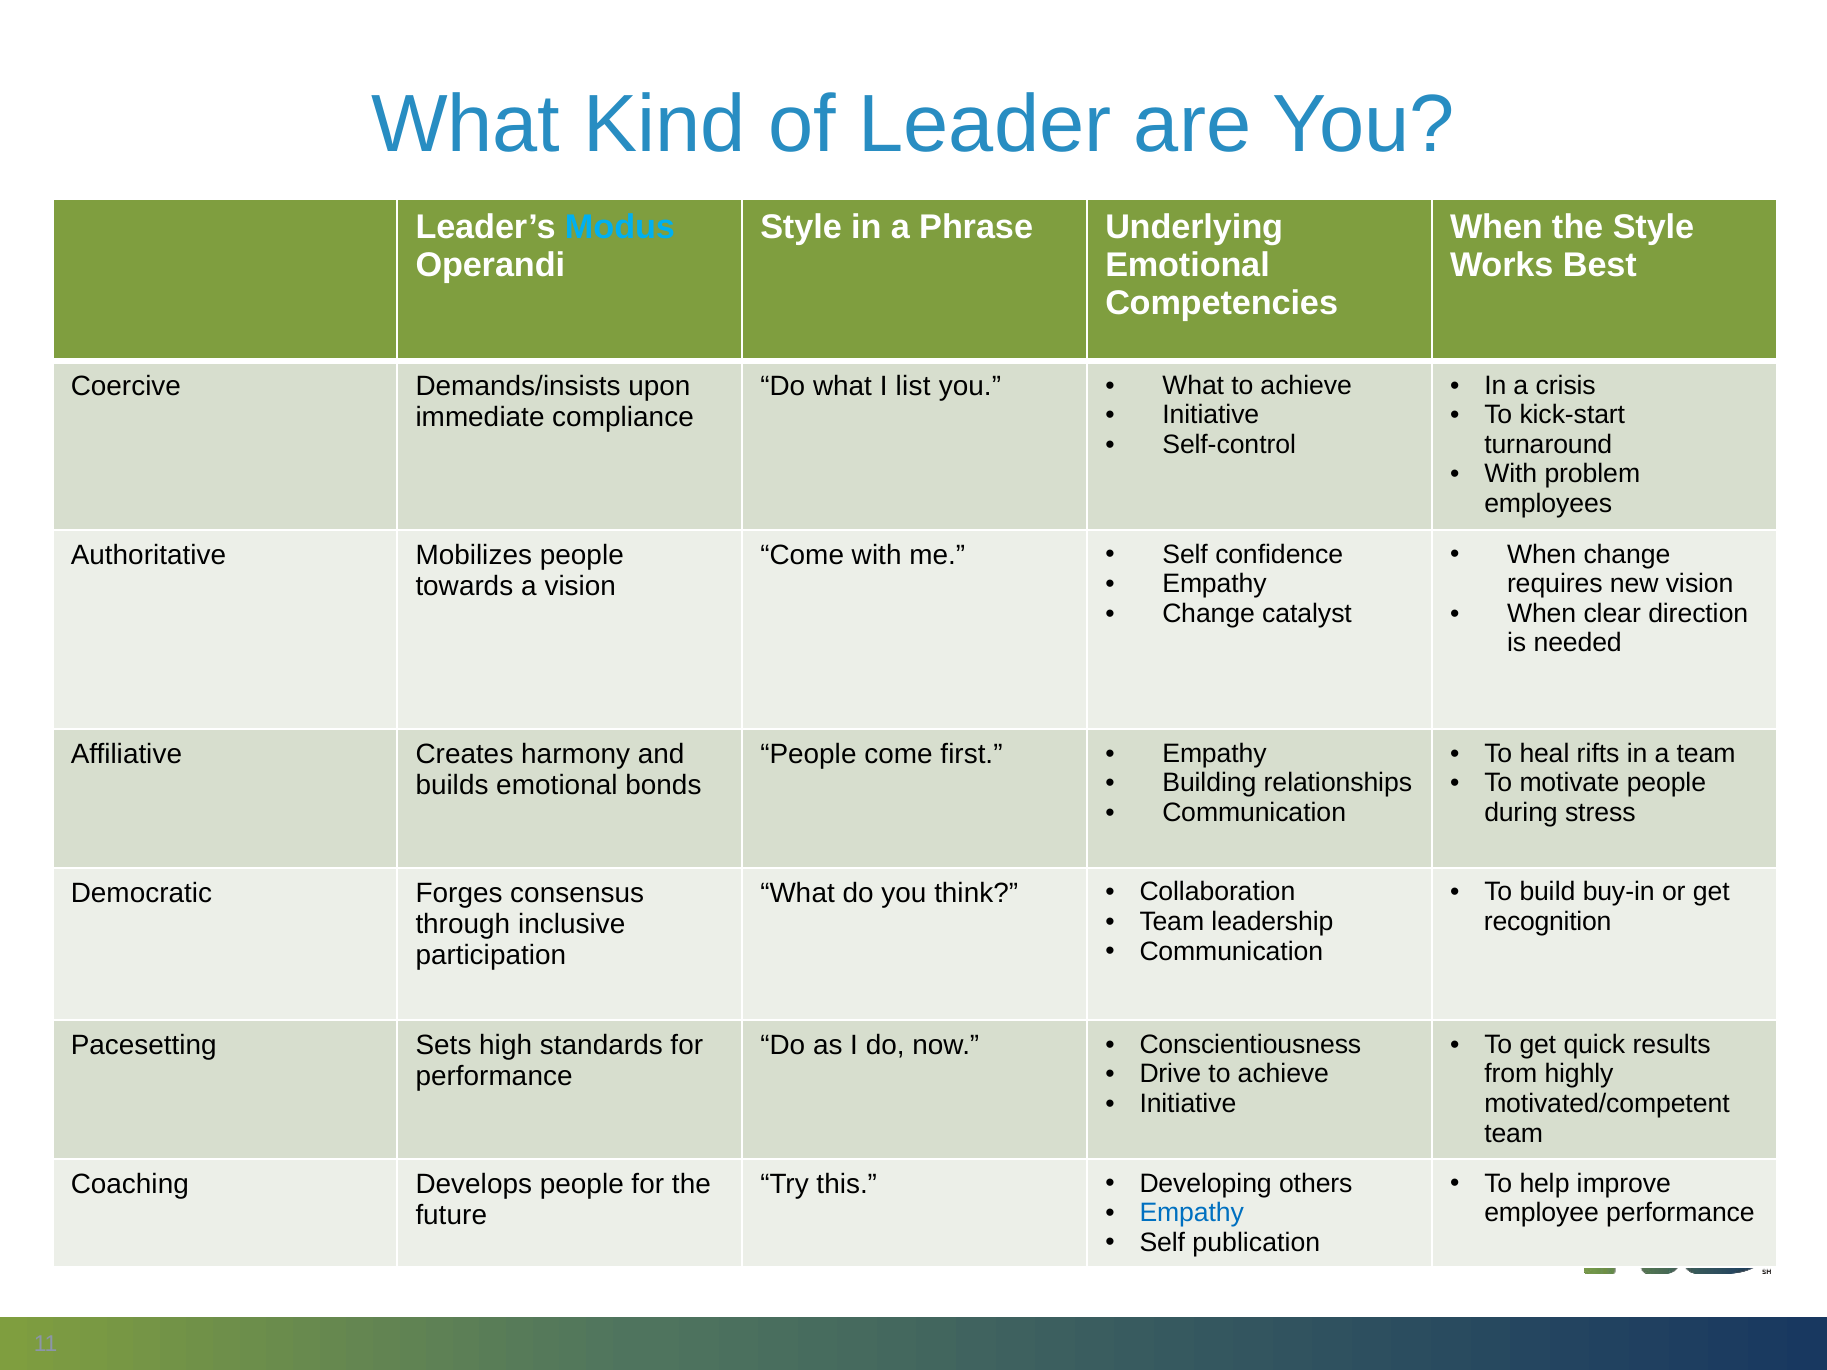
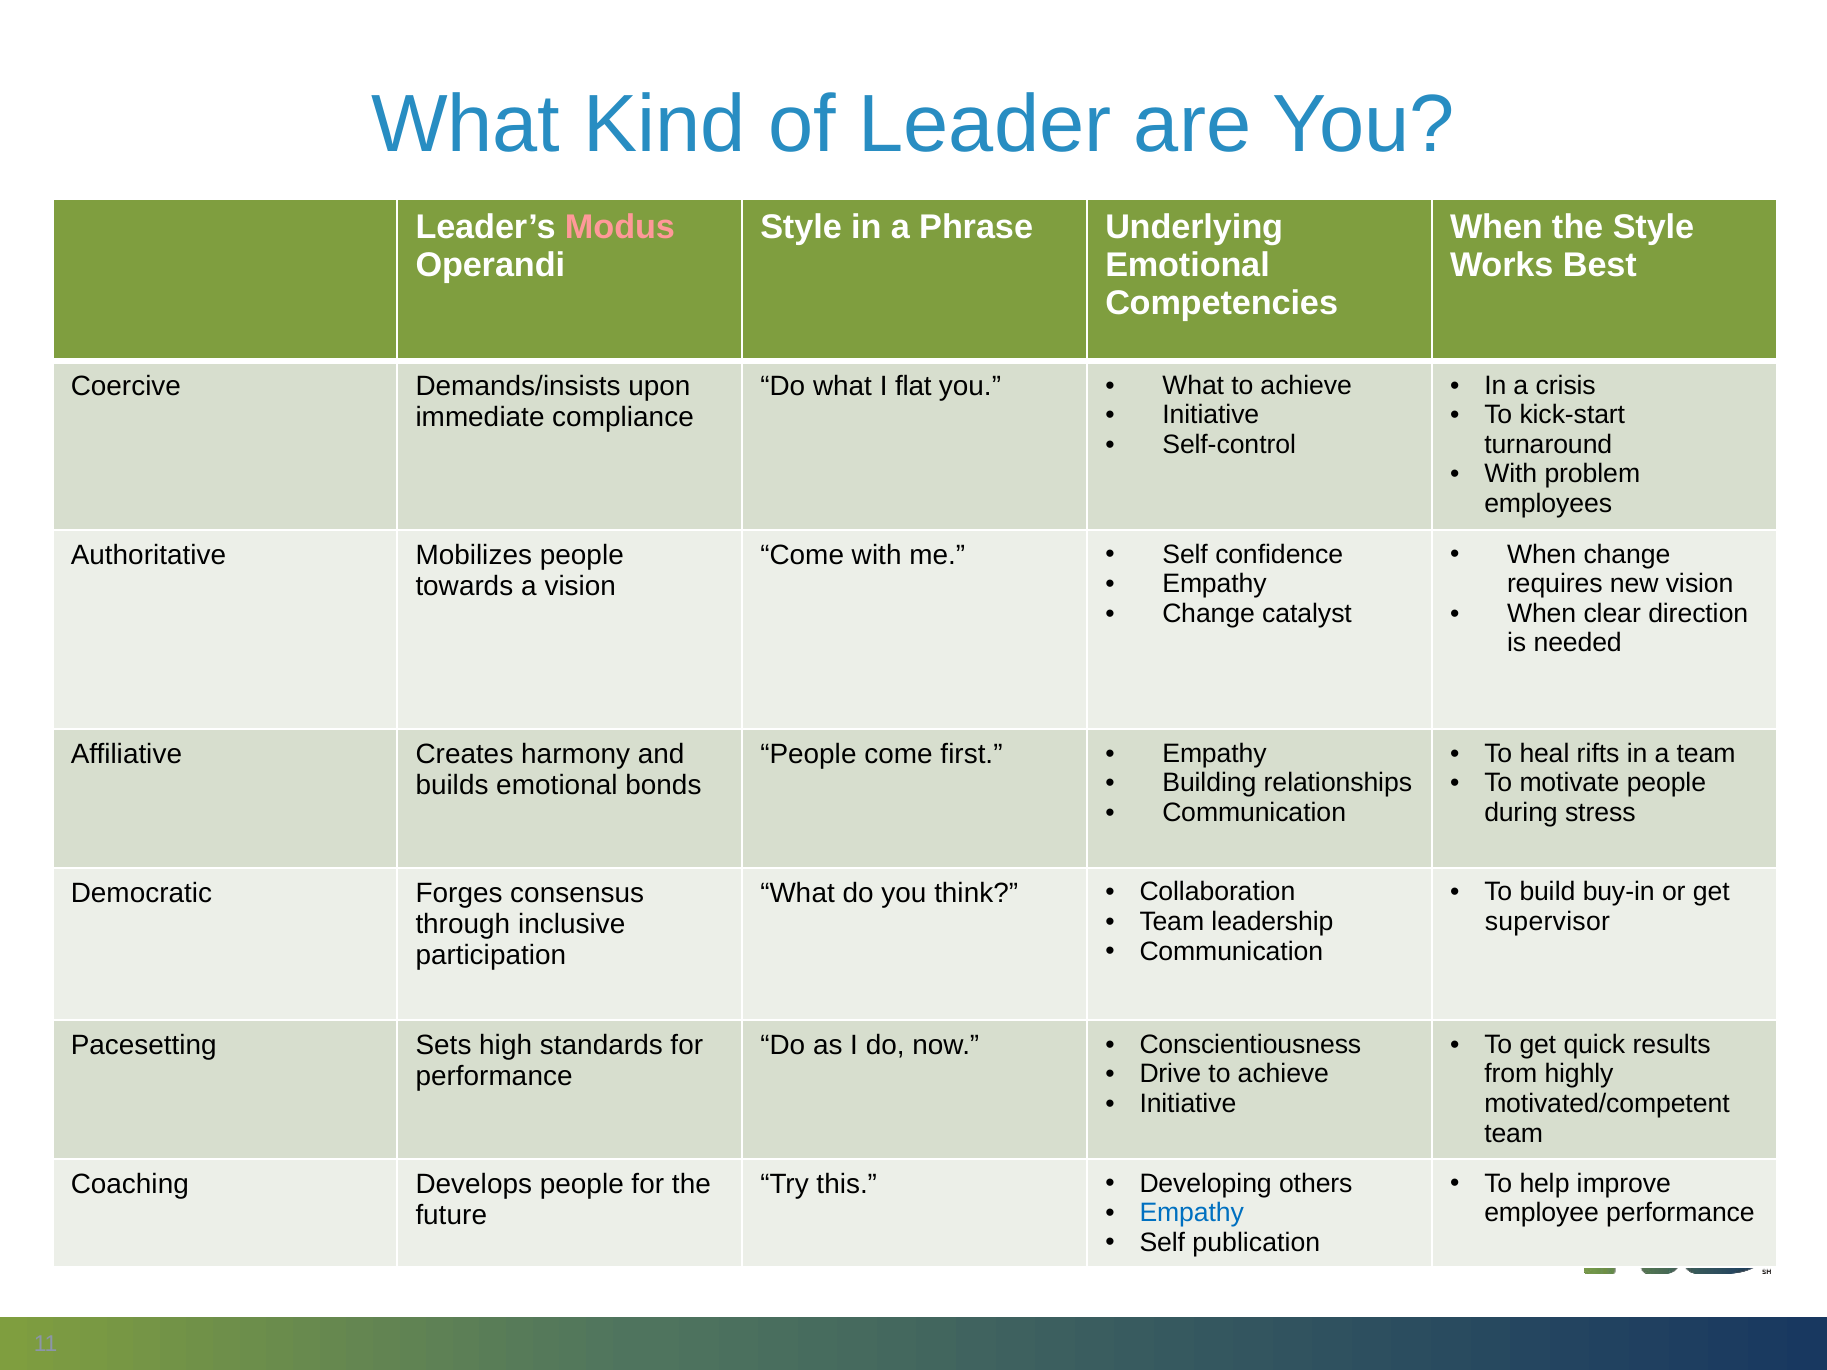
Modus colour: light blue -> pink
list: list -> flat
recognition: recognition -> supervisor
